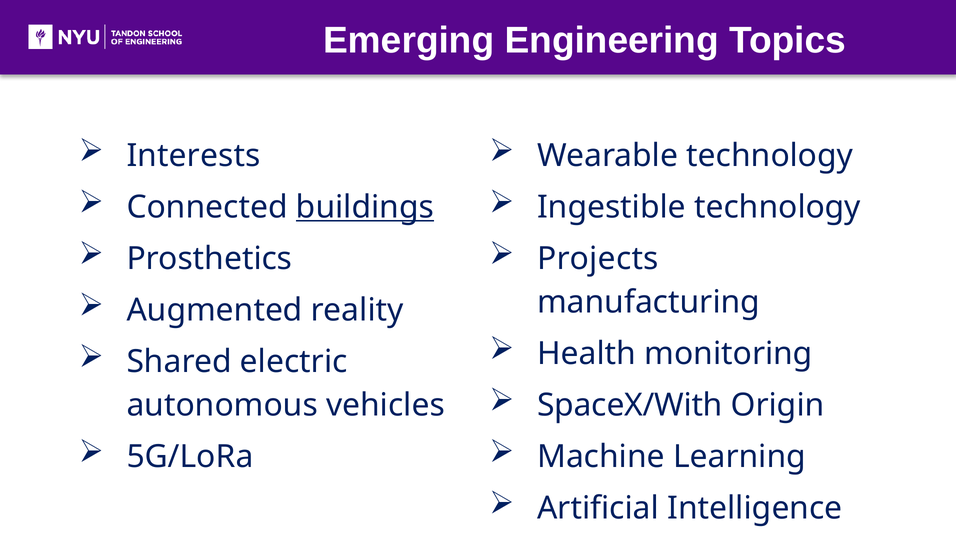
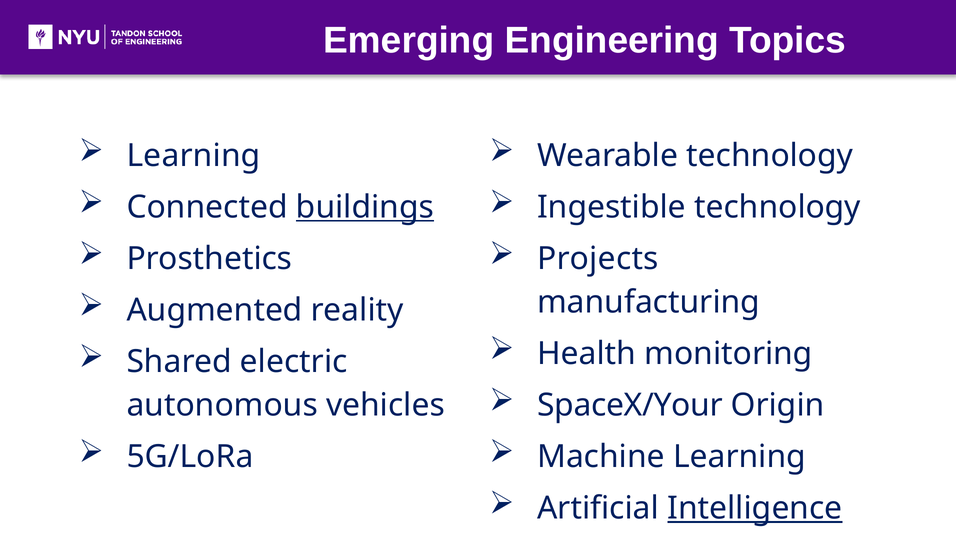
Interests at (194, 155): Interests -> Learning
SpaceX/With: SpaceX/With -> SpaceX/Your
Intelligence underline: none -> present
